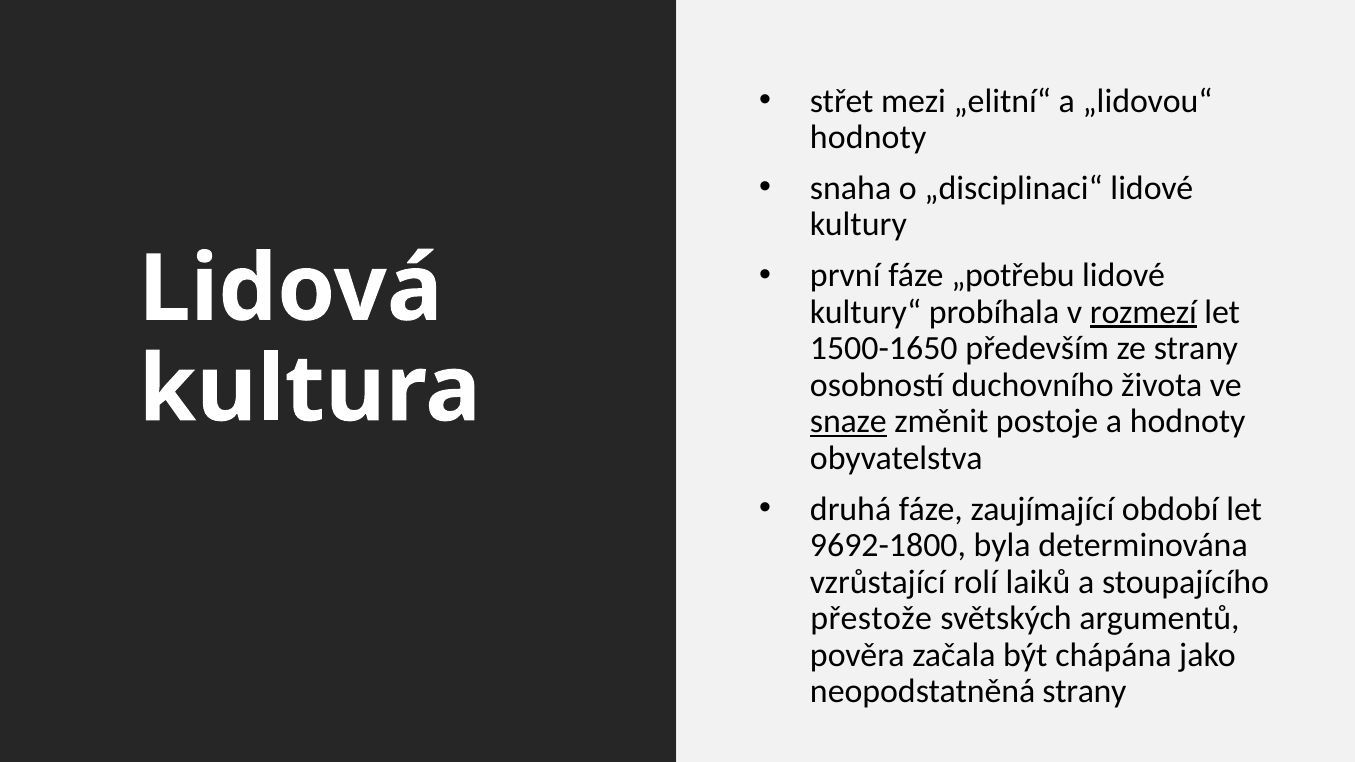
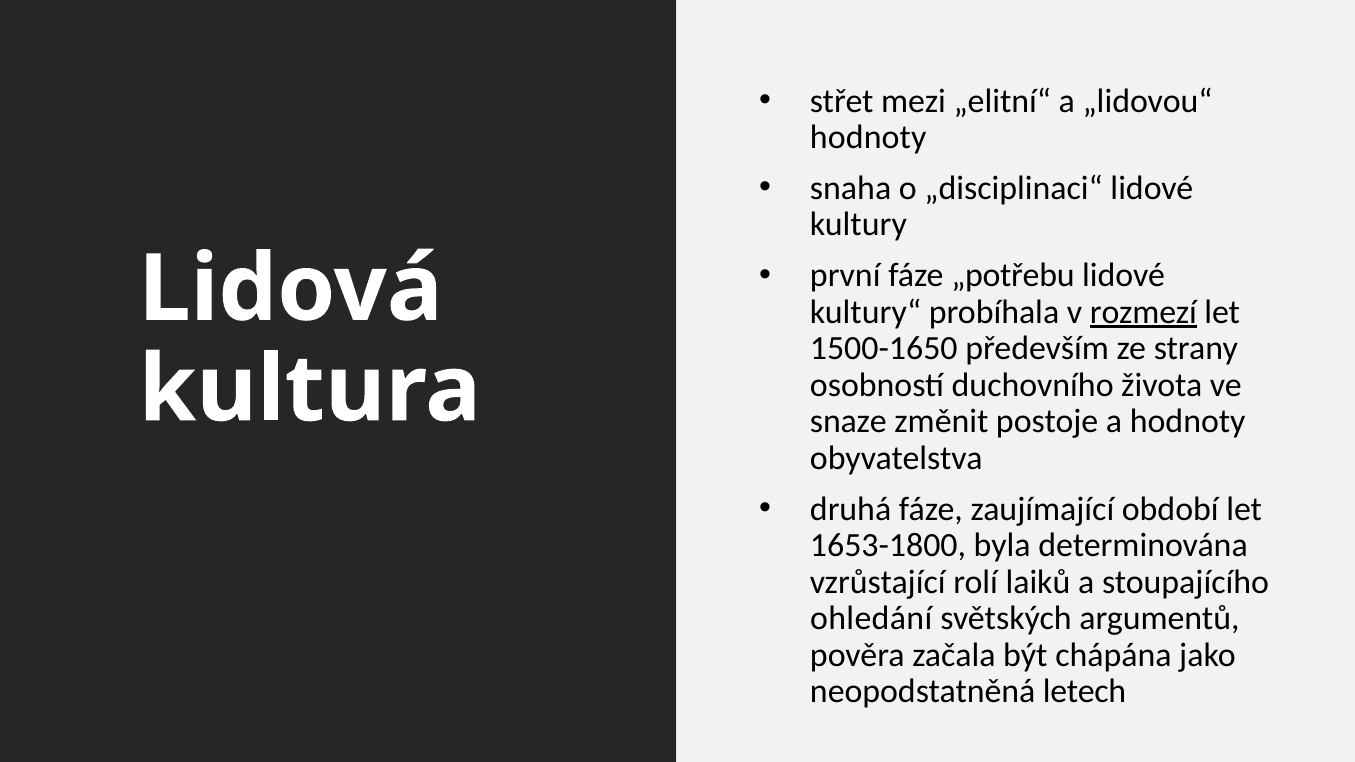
snaze underline: present -> none
9692-1800: 9692-1800 -> 1653-1800
přestože: přestože -> ohledání
neopodstatněná strany: strany -> letech
